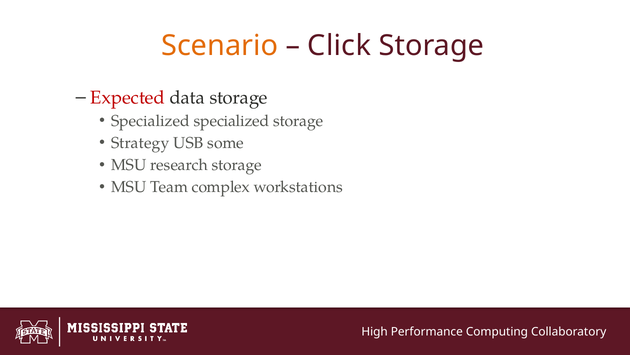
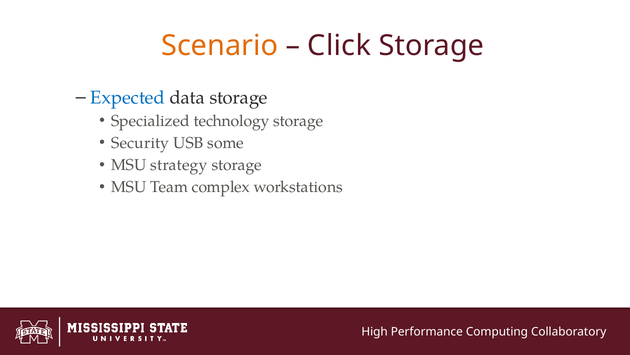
Expected colour: red -> blue
Specialized specialized: specialized -> technology
Strategy: Strategy -> Security
research: research -> strategy
